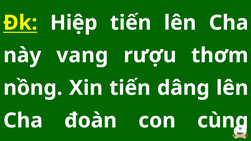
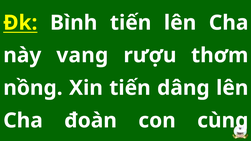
Hiệp at (74, 23): Hiệp -> Bình
